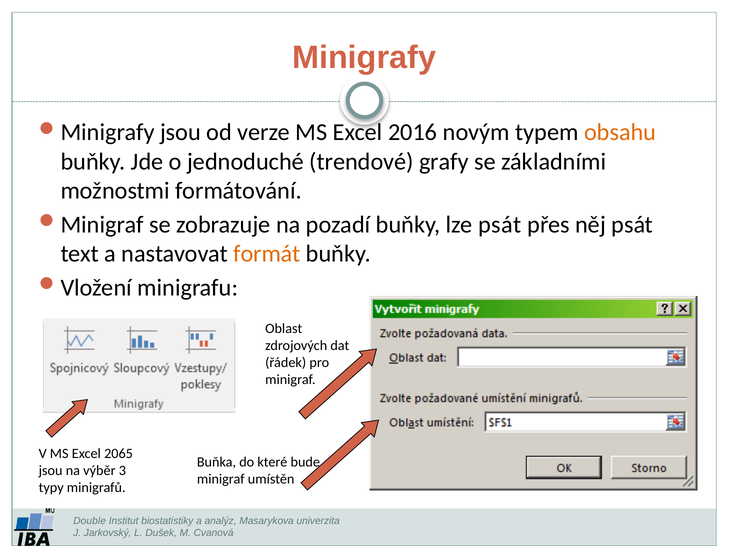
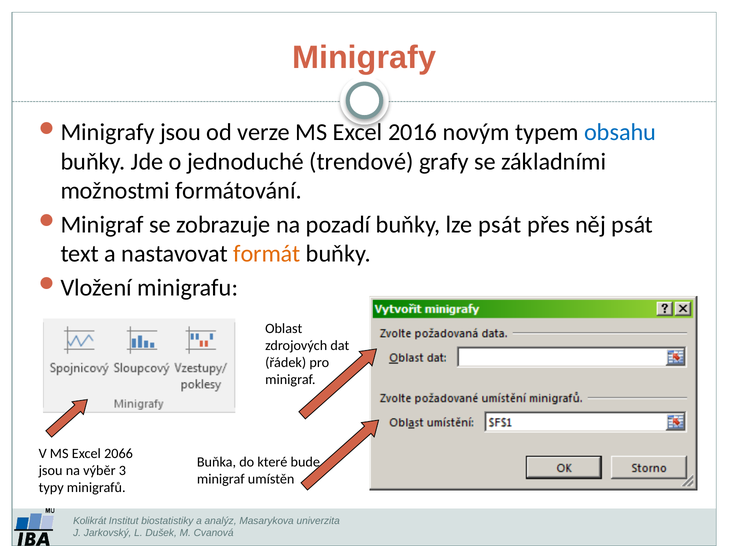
obsahu colour: orange -> blue
2065: 2065 -> 2066
Double: Double -> Kolikrát
